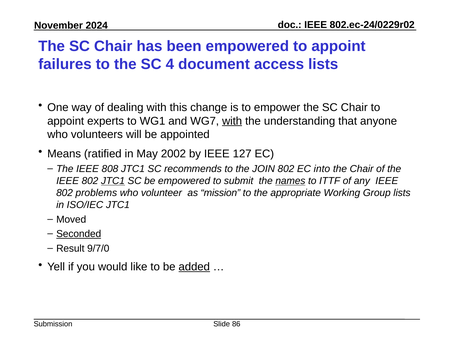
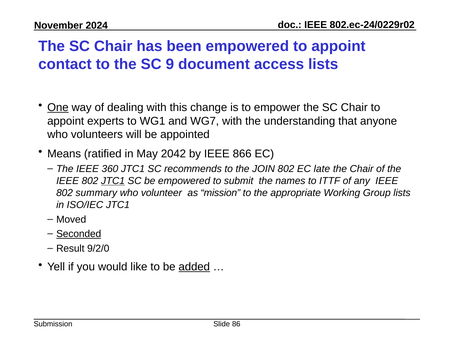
failures: failures -> contact
4: 4 -> 9
One underline: none -> present
with at (232, 121) underline: present -> none
2002: 2002 -> 2042
127: 127 -> 866
808: 808 -> 360
into: into -> late
names underline: present -> none
problems: problems -> summary
9/7/0: 9/7/0 -> 9/2/0
